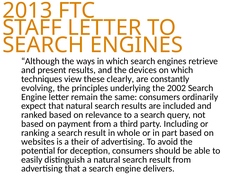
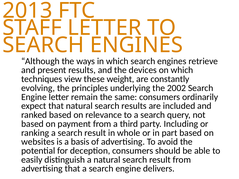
clearly: clearly -> weight
their: their -> basis
